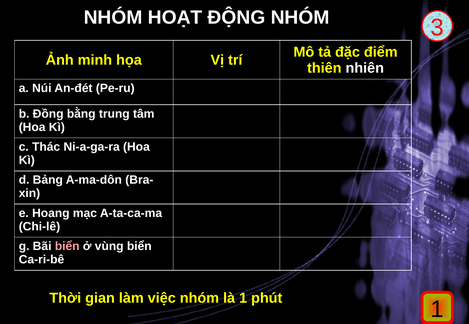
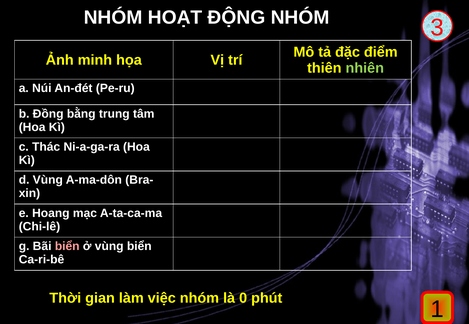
nhiên colour: white -> light green
d Bảng: Bảng -> Vùng
1: 1 -> 0
